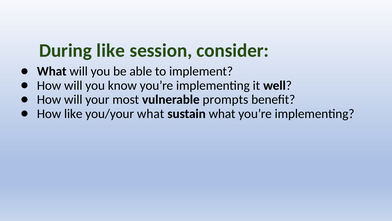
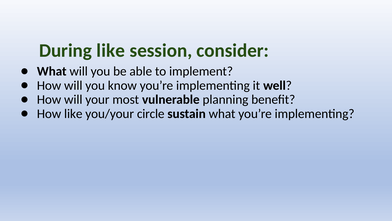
prompts: prompts -> planning
you/your what: what -> circle
